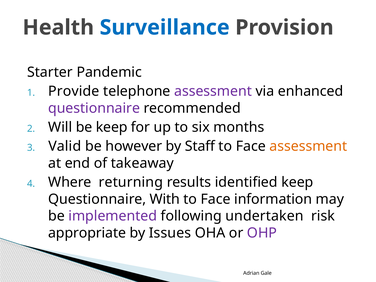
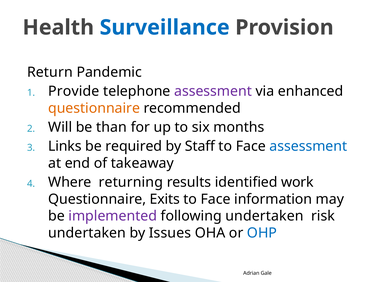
Starter: Starter -> Return
questionnaire at (94, 108) colour: purple -> orange
be keep: keep -> than
Valid: Valid -> Links
however: however -> required
assessment at (308, 146) colour: orange -> blue
identified keep: keep -> work
With: With -> Exits
appropriate at (87, 233): appropriate -> undertaken
OHP colour: purple -> blue
